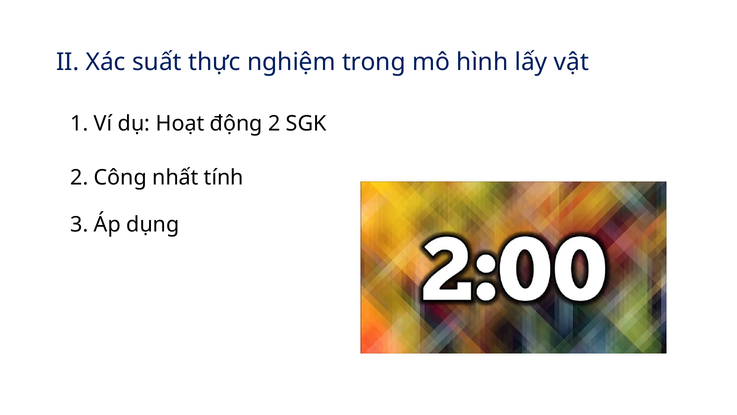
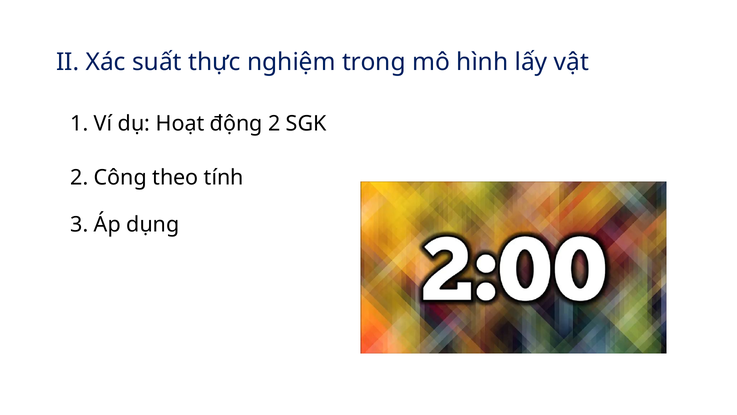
nhất: nhất -> theo
